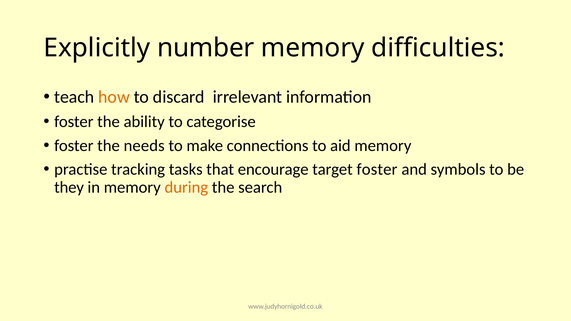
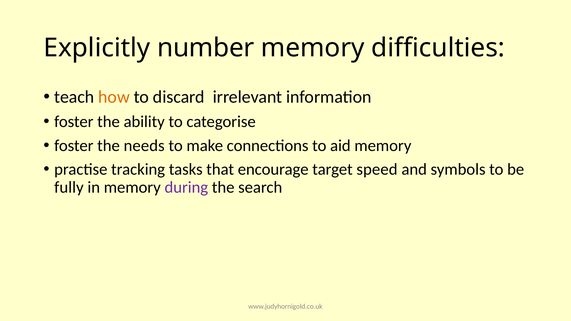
target foster: foster -> speed
they: they -> fully
during colour: orange -> purple
